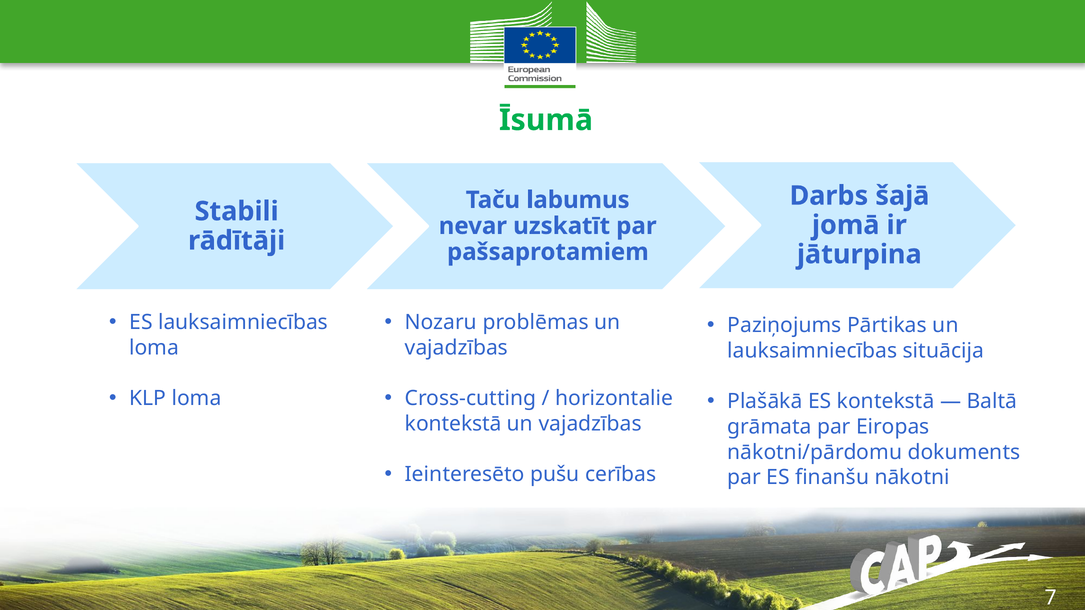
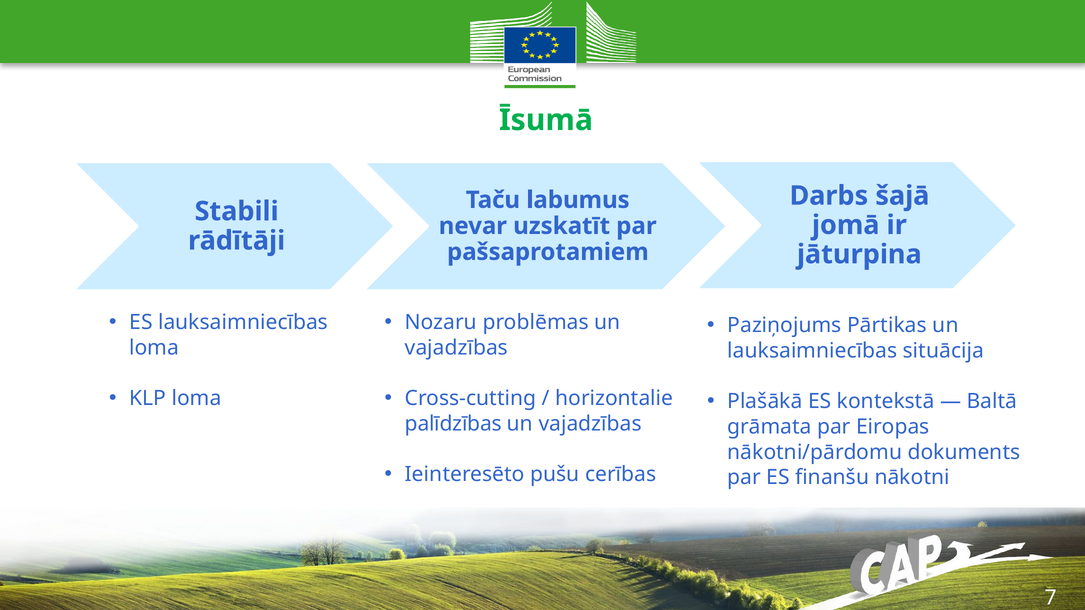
kontekstā at (453, 424): kontekstā -> palīdzības
